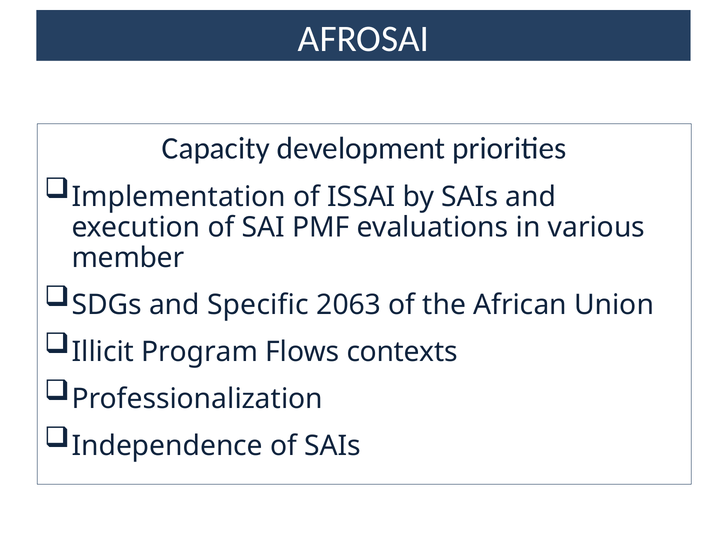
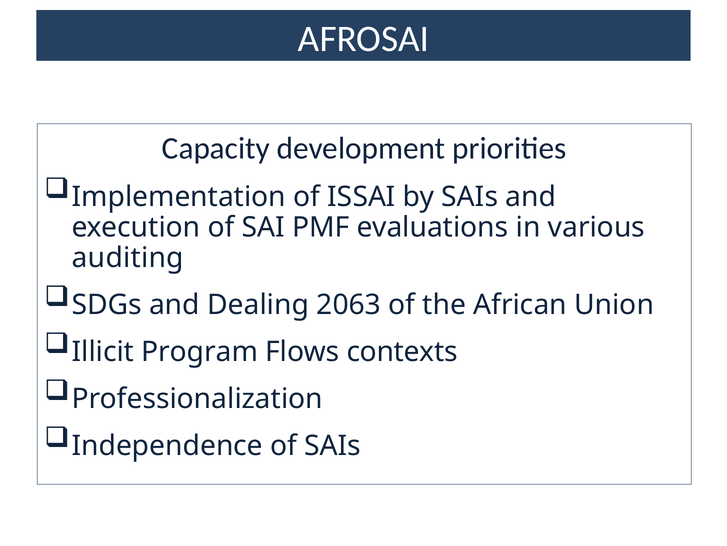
member: member -> auditing
Specific: Specific -> Dealing
